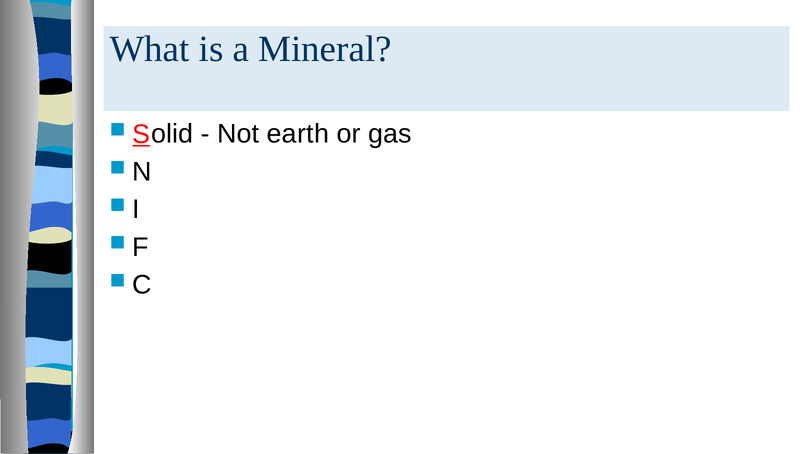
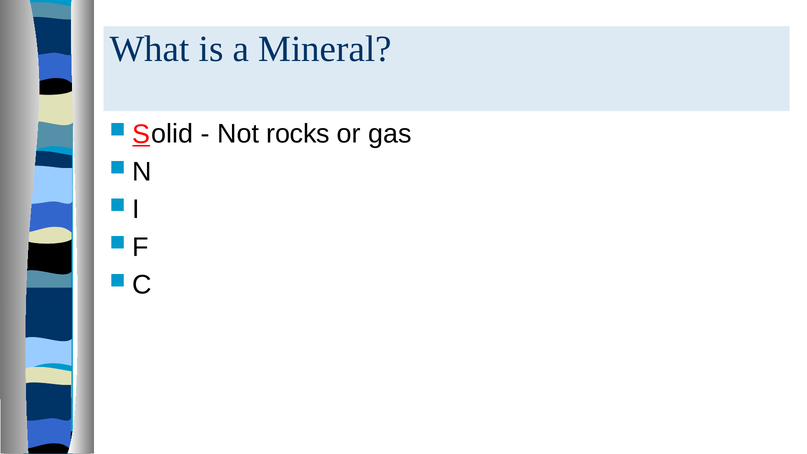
earth: earth -> rocks
